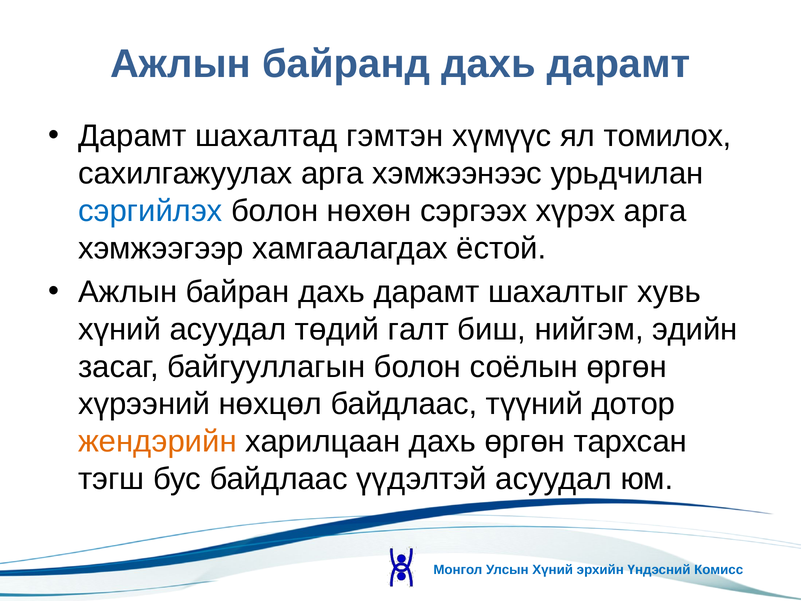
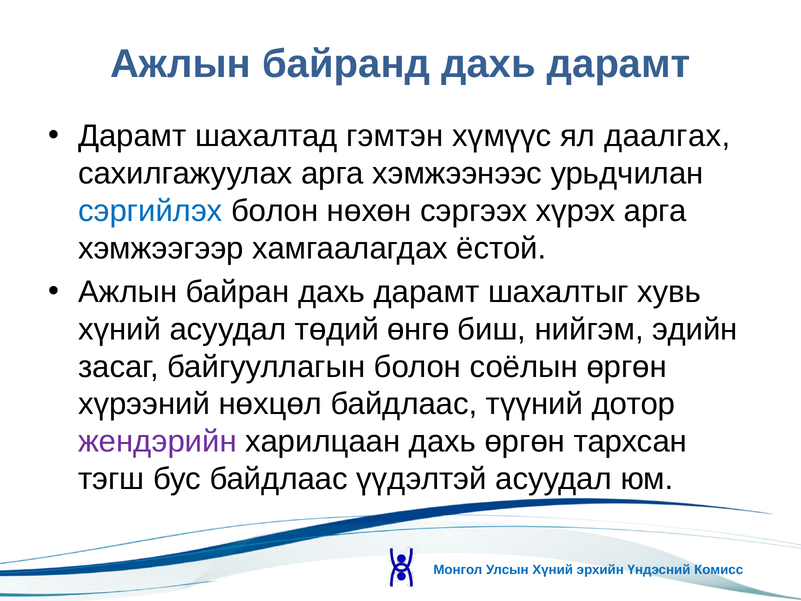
томилох: томилох -> даалгах
галт: галт -> өнгө
жендэрийн colour: orange -> purple
